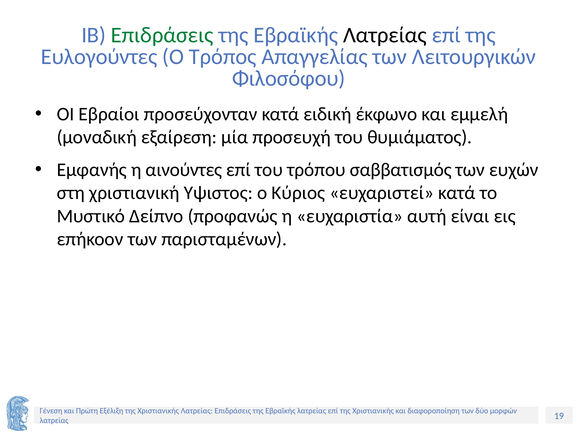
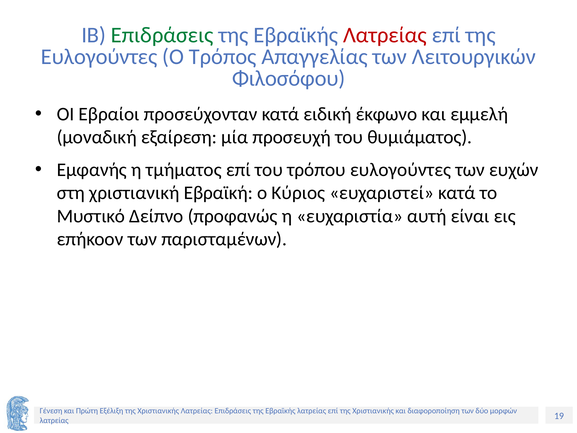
Λατρείας at (385, 35) colour: black -> red
αινούντες: αινούντες -> τμήματος
τρόπου σαββατισμός: σαββατισμός -> ευλογούντες
Ύψιστος: Ύψιστος -> Εβραϊκή
